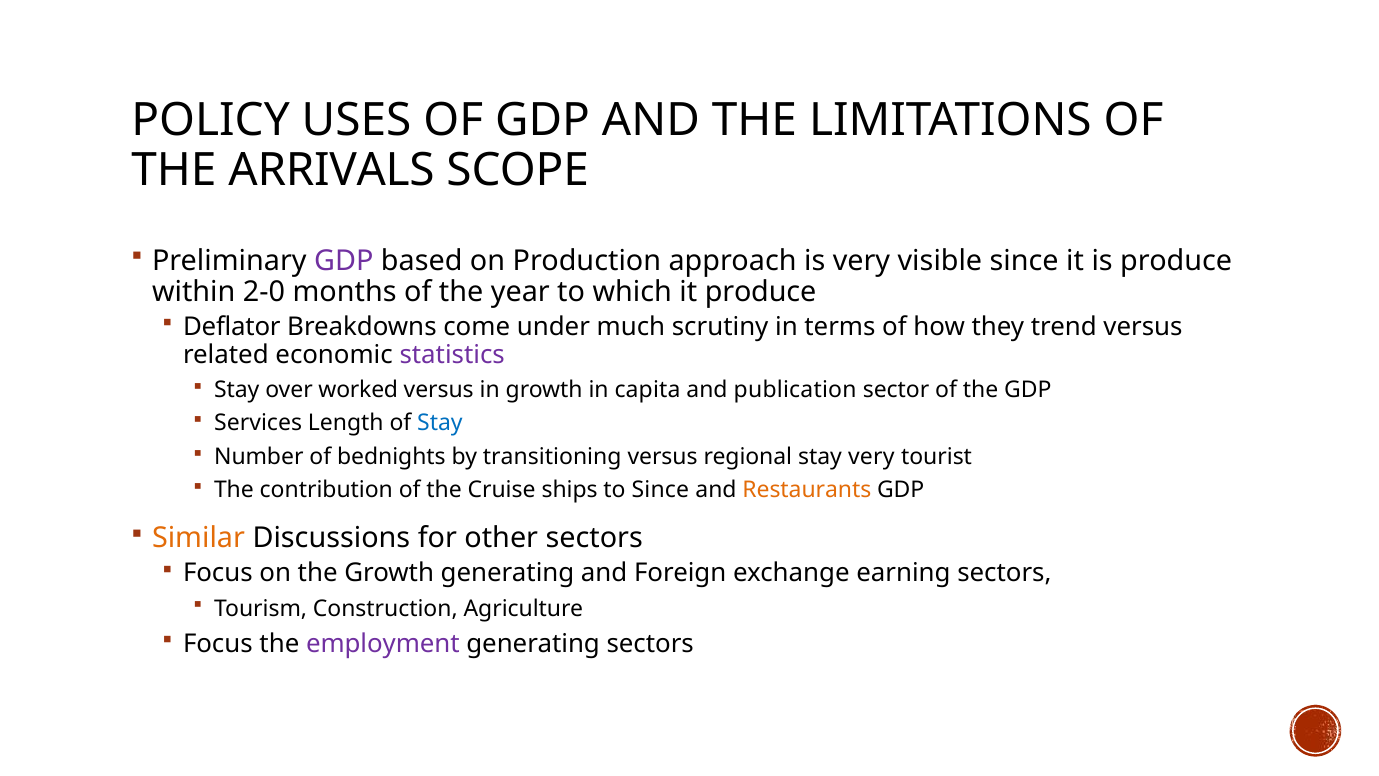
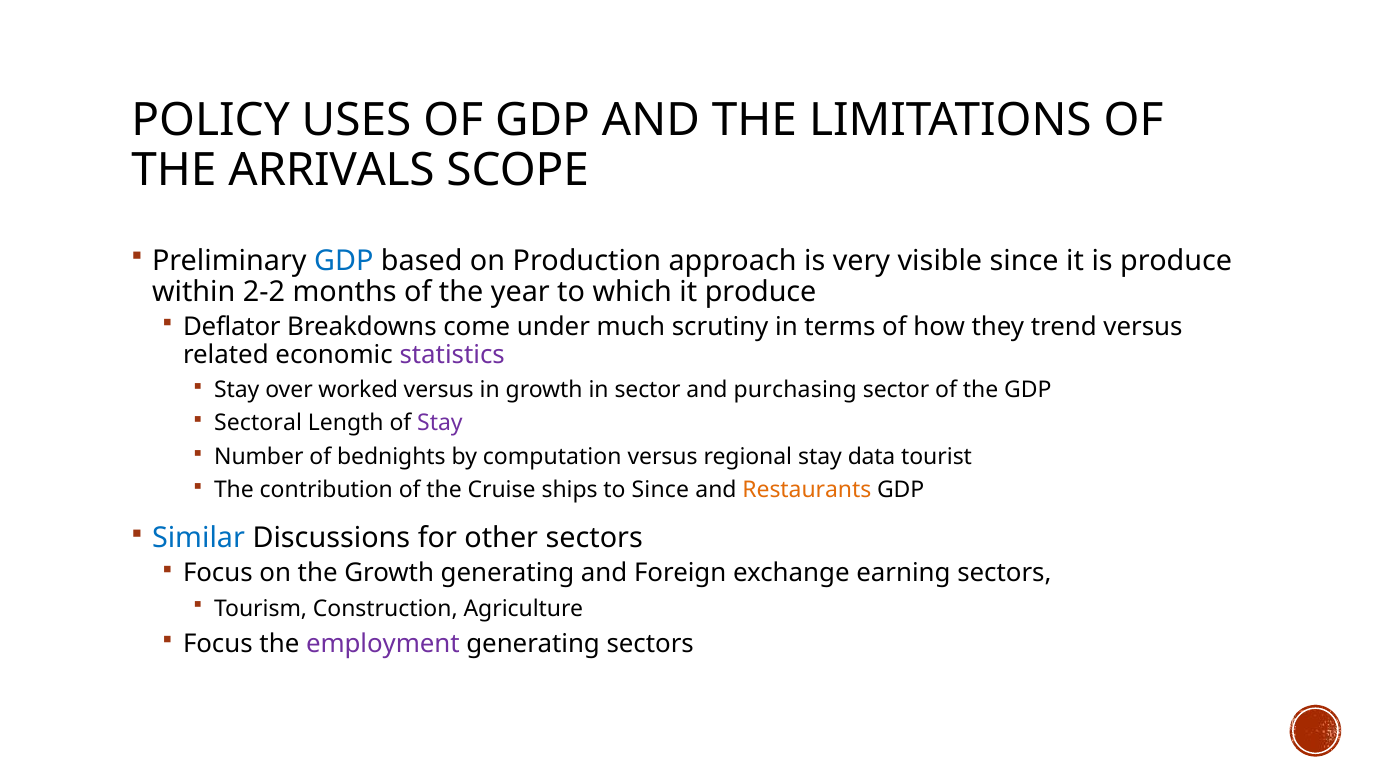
GDP at (344, 260) colour: purple -> blue
2-0: 2-0 -> 2-2
in capita: capita -> sector
publication: publication -> purchasing
Services: Services -> Sectoral
Stay at (440, 423) colour: blue -> purple
transitioning: transitioning -> computation
stay very: very -> data
Similar colour: orange -> blue
